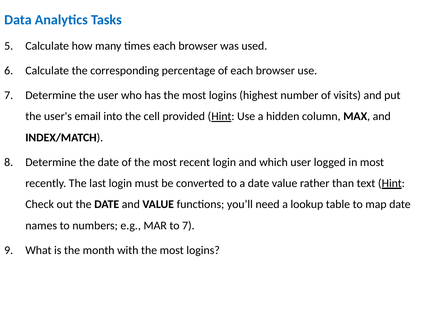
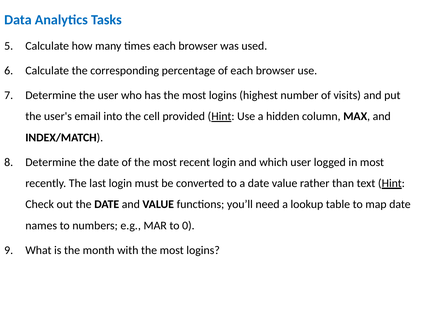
to 7: 7 -> 0
